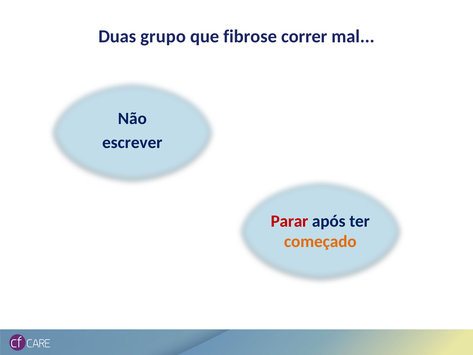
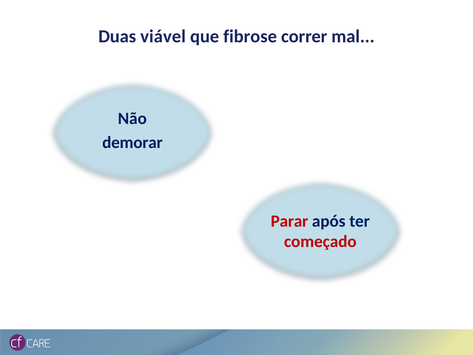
grupo: grupo -> viável
escrever: escrever -> demorar
começado colour: orange -> red
